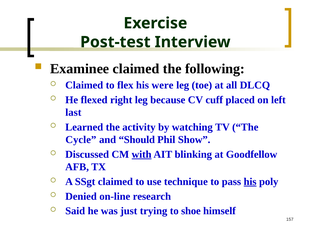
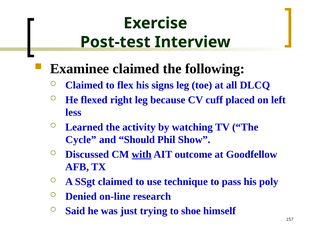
were: were -> signs
last: last -> less
blinking: blinking -> outcome
his at (250, 182) underline: present -> none
